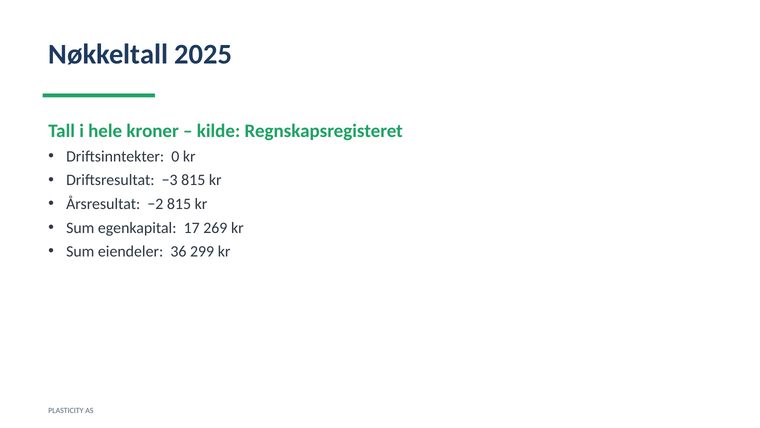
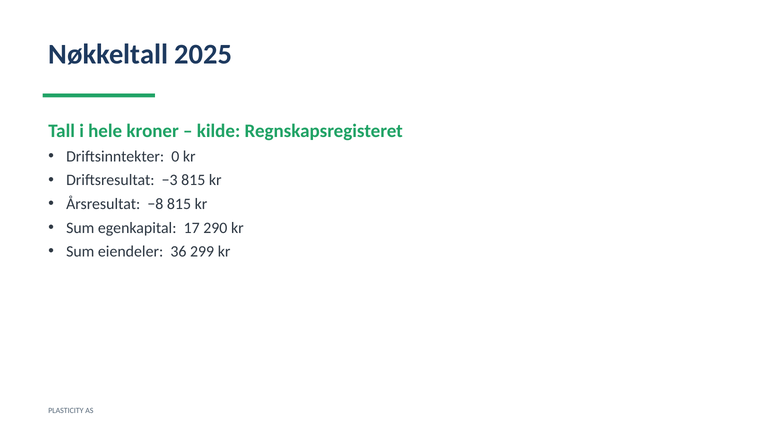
−2: −2 -> −8
269: 269 -> 290
